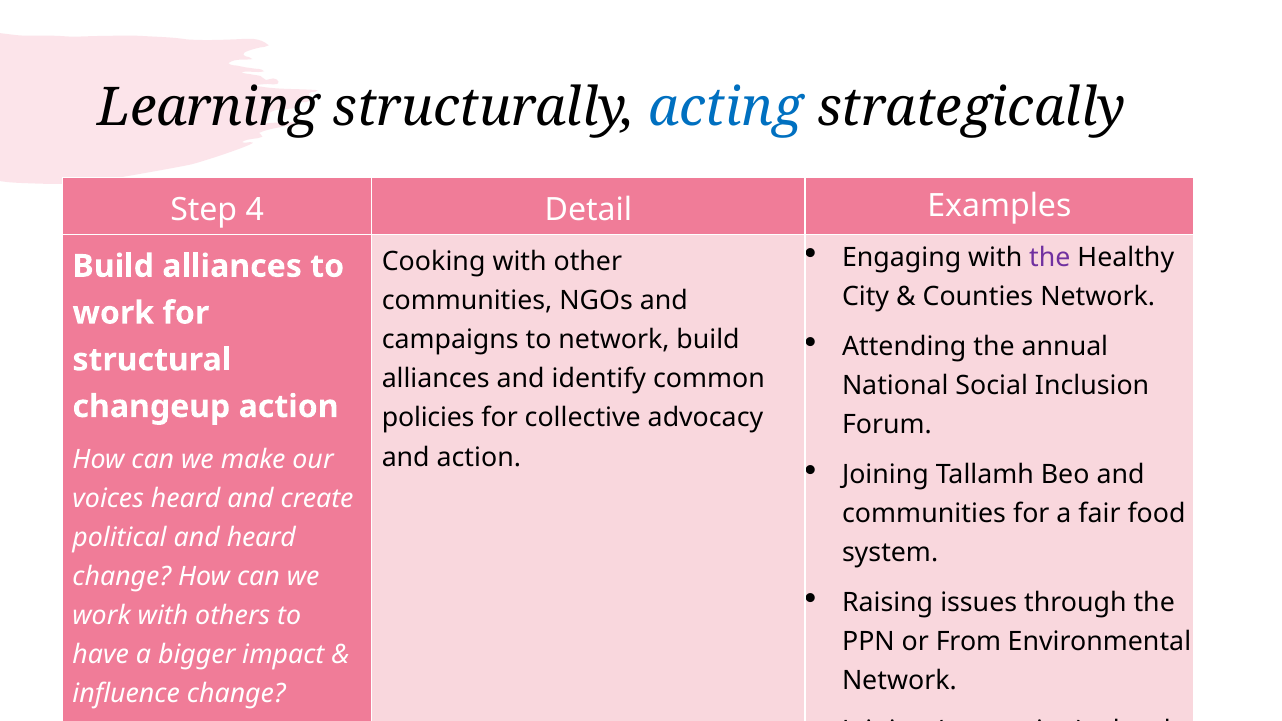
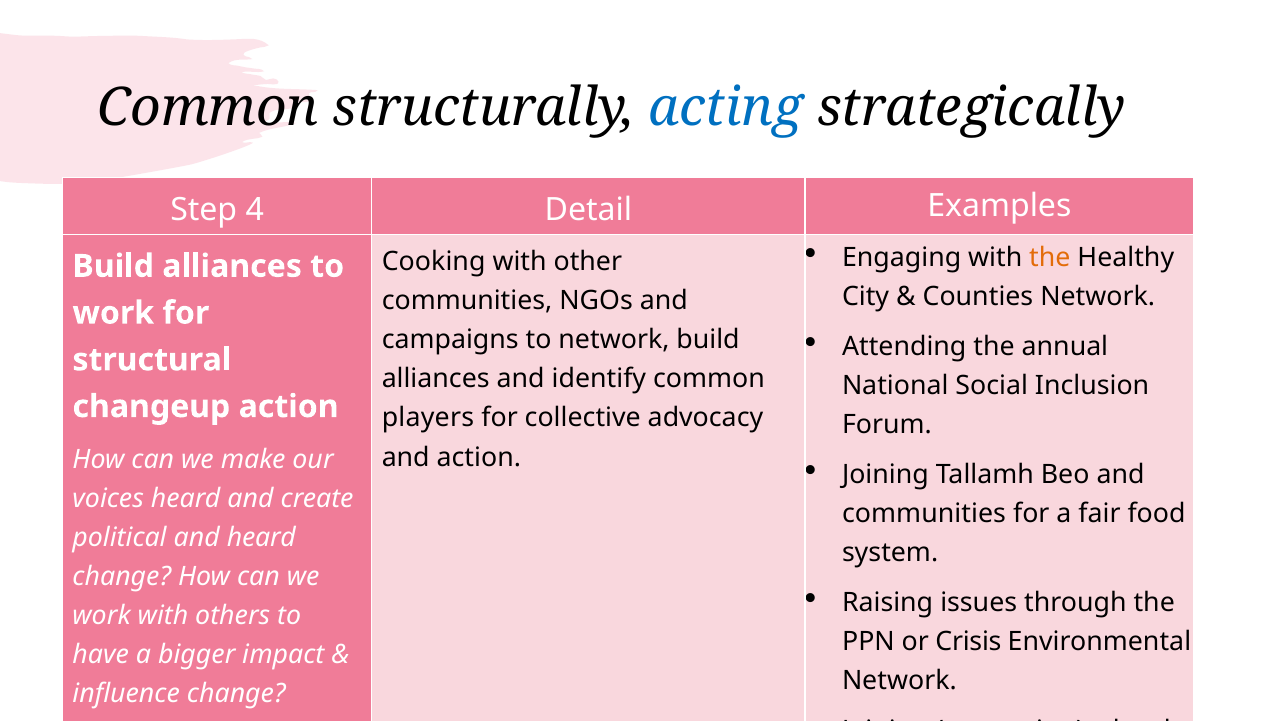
Learning at (208, 108): Learning -> Common
the at (1050, 258) colour: purple -> orange
policies: policies -> players
From: From -> Crisis
